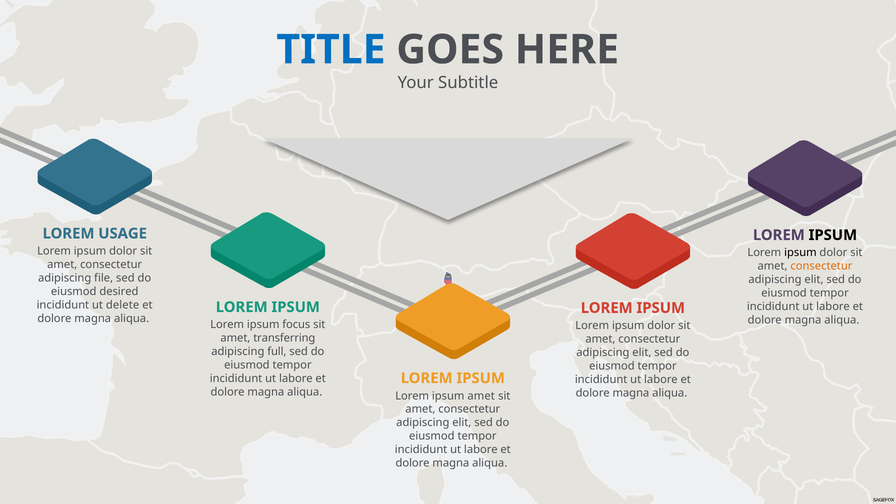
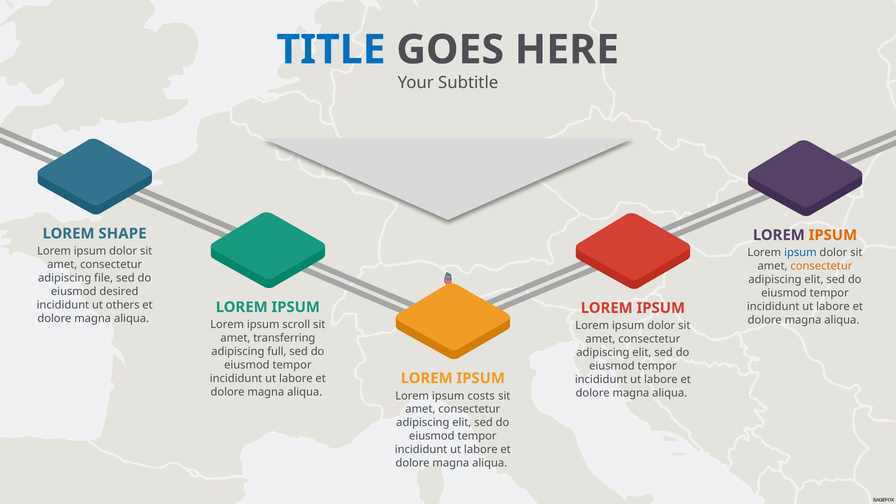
USAGE: USAGE -> SHAPE
IPSUM at (833, 235) colour: black -> orange
ipsum at (800, 253) colour: black -> blue
delete: delete -> others
focus: focus -> scroll
ipsum amet: amet -> costs
